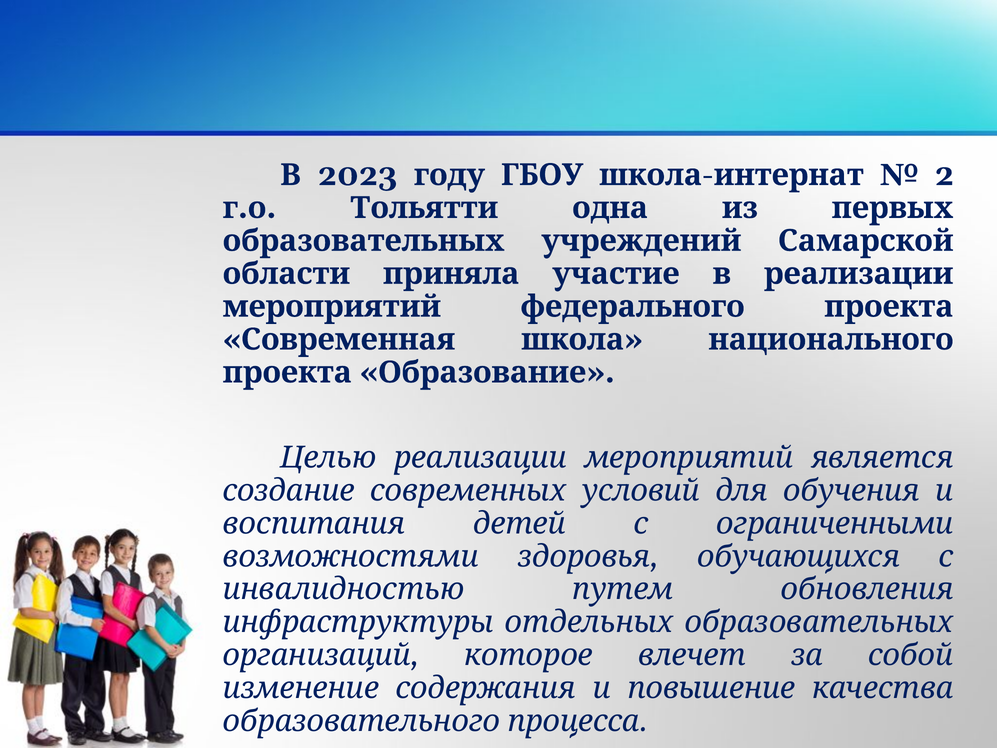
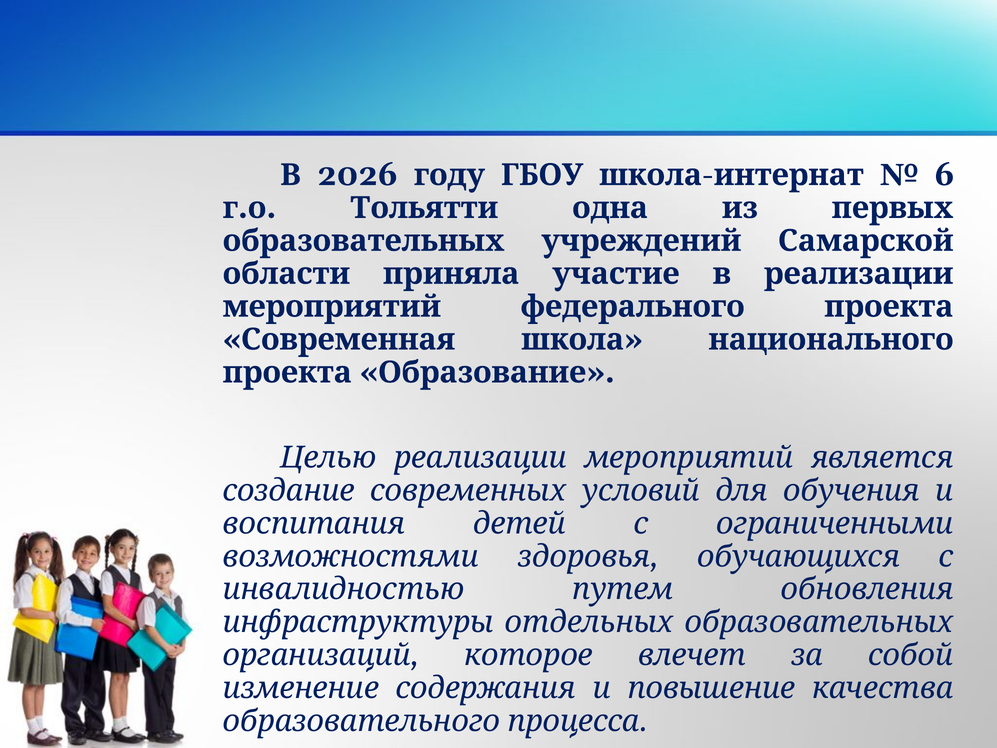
2023: 2023 -> 2026
2: 2 -> 6
